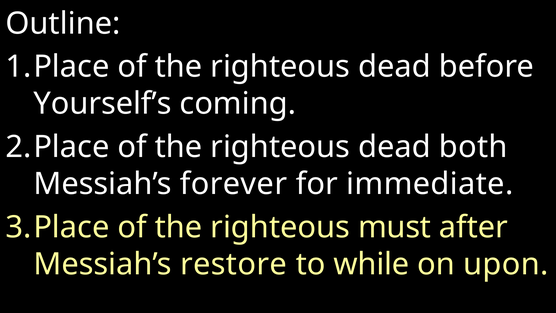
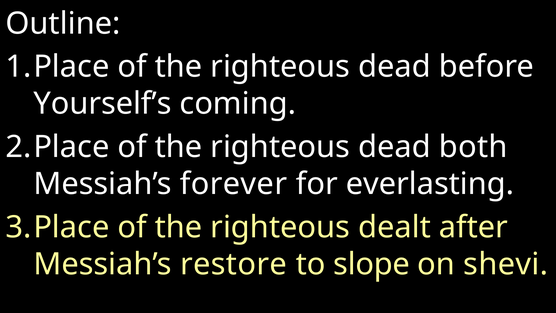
immediate: immediate -> everlasting
must: must -> dealt
while: while -> slope
upon: upon -> shevi
